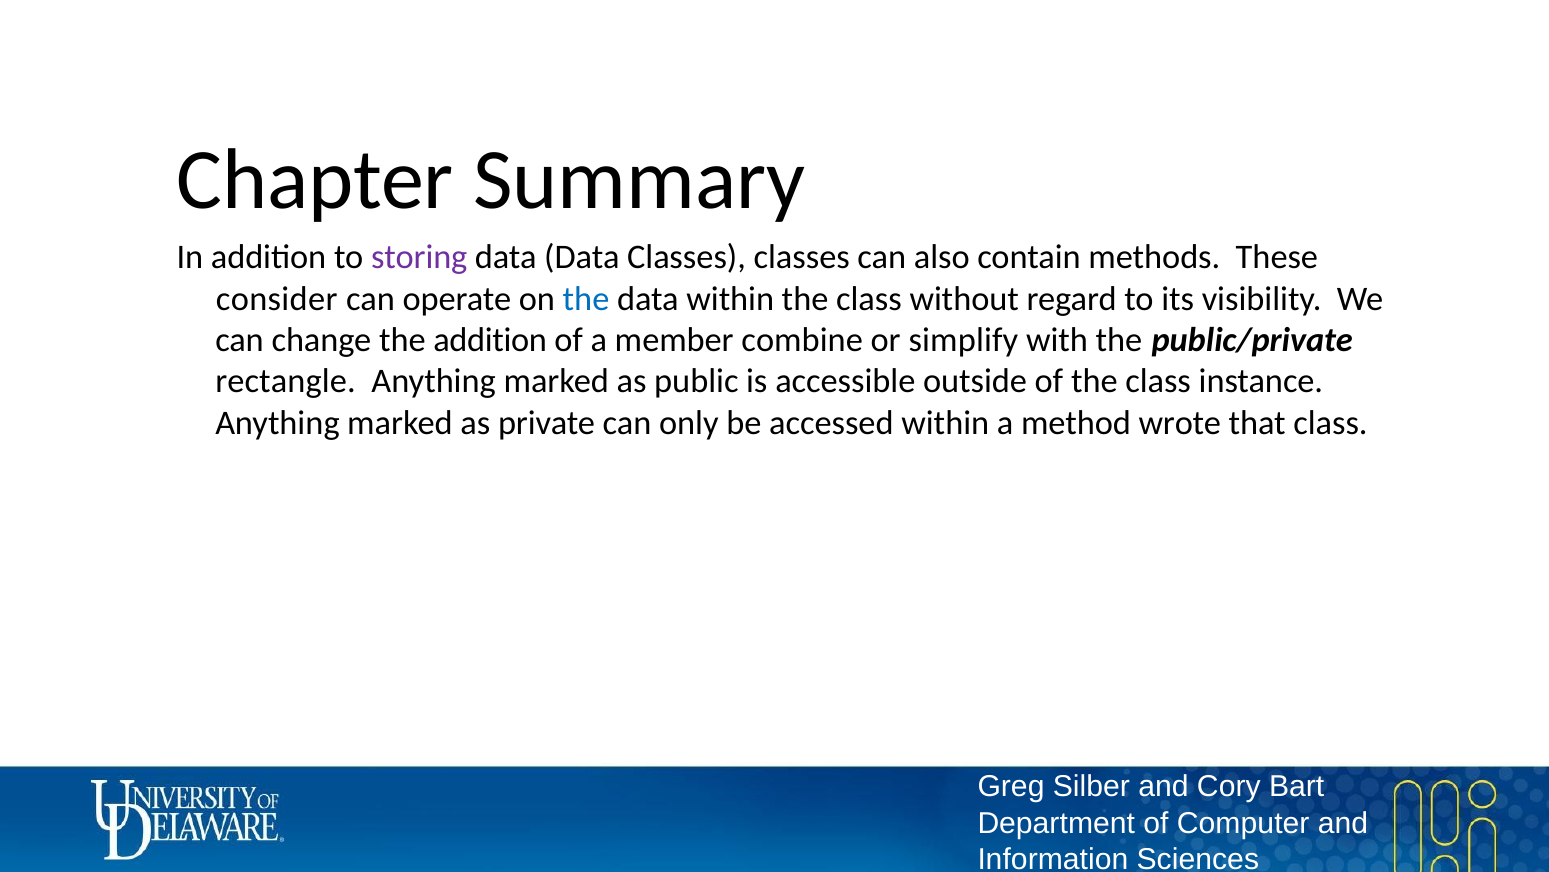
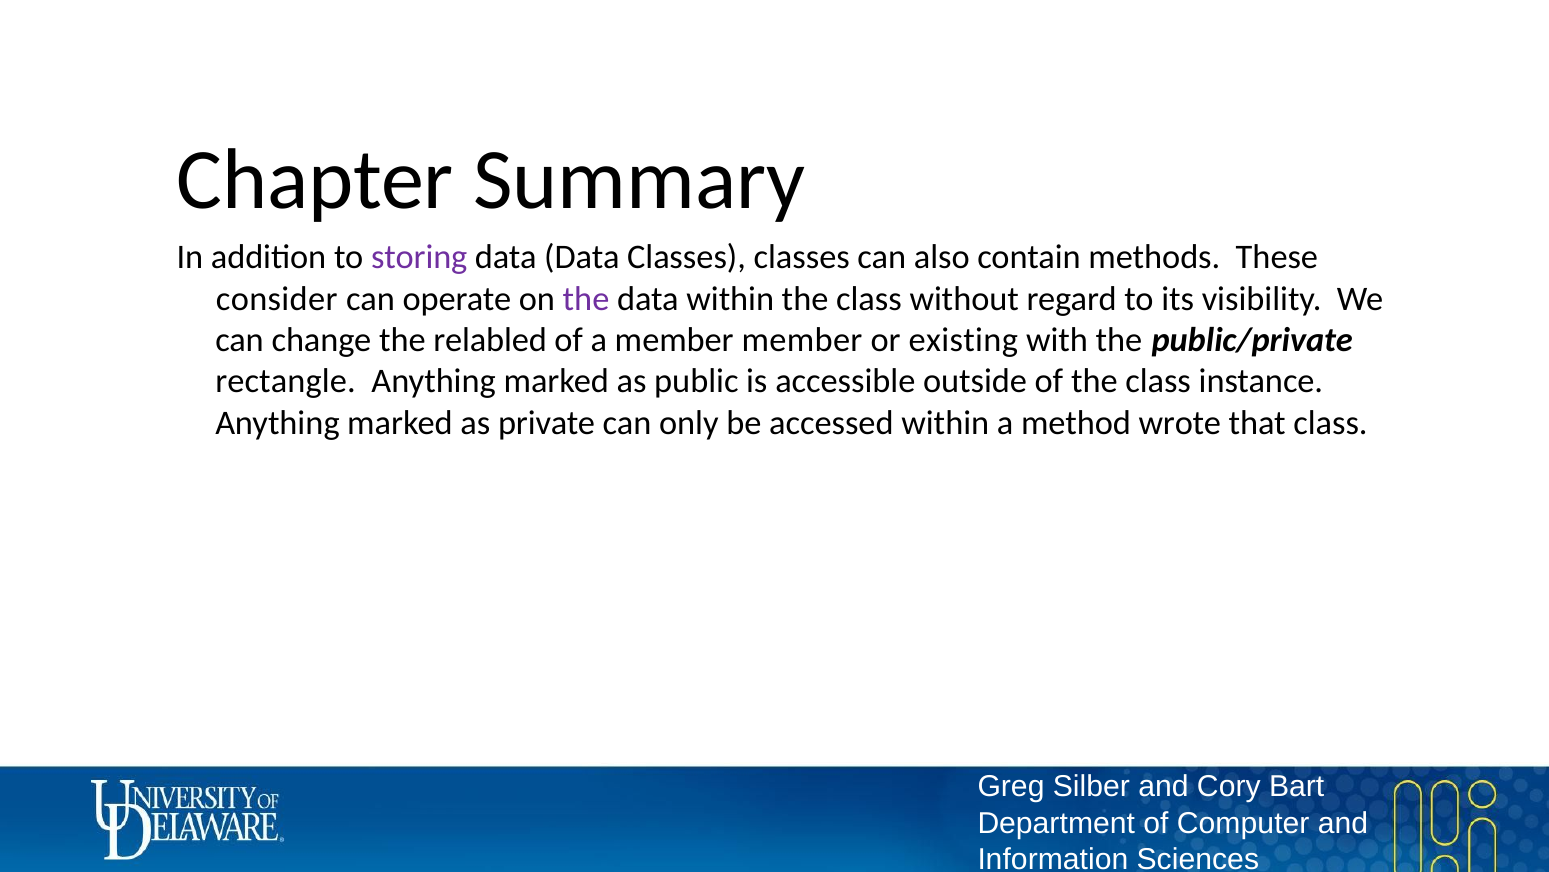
the at (586, 299) colour: blue -> purple
the addition: addition -> relabled
member combine: combine -> member
simplify: simplify -> existing
